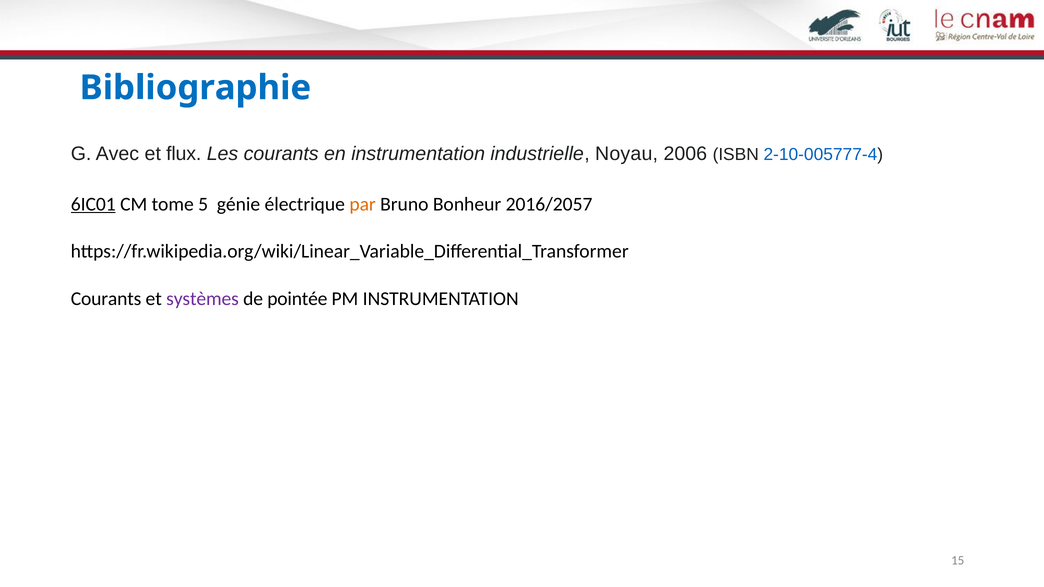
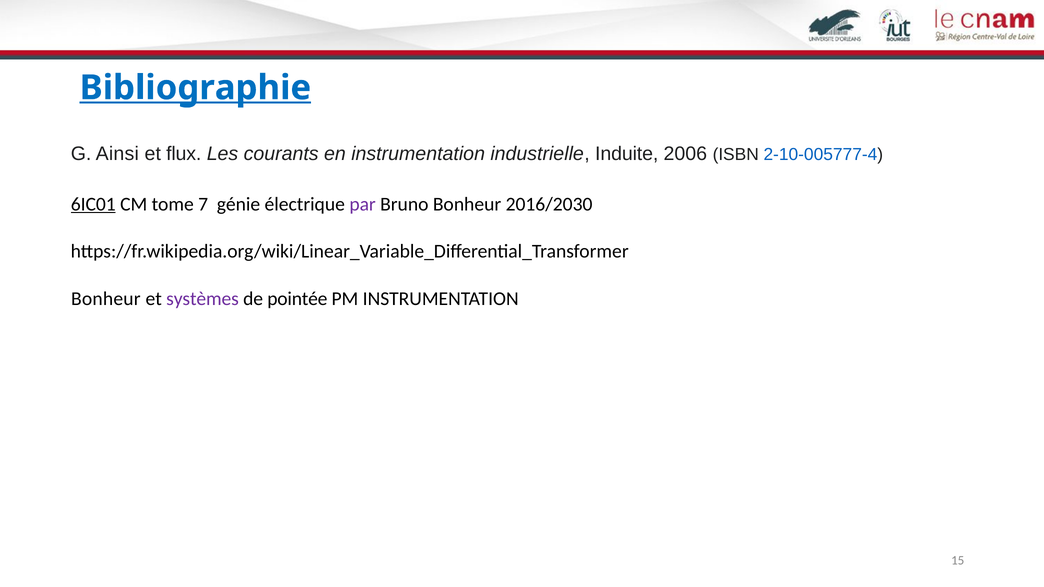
Bibliographie underline: none -> present
Avec: Avec -> Ainsi
Noyau: Noyau -> Induite
5: 5 -> 7
par colour: orange -> purple
2016/2057: 2016/2057 -> 2016/2030
Courants at (106, 299): Courants -> Bonheur
